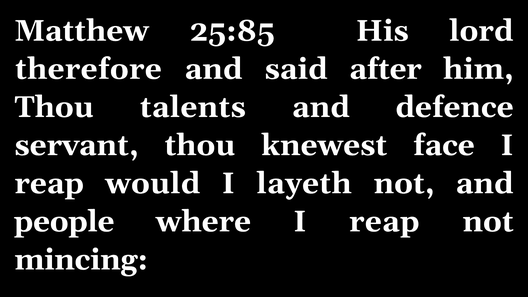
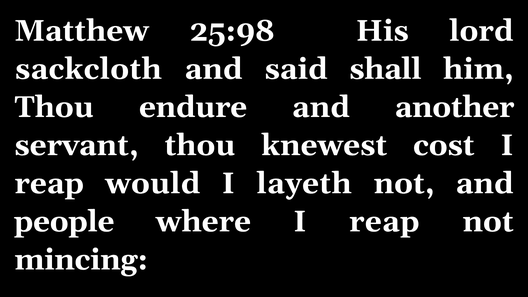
25:85: 25:85 -> 25:98
therefore: therefore -> sackcloth
after: after -> shall
talents: talents -> endure
defence: defence -> another
face: face -> cost
